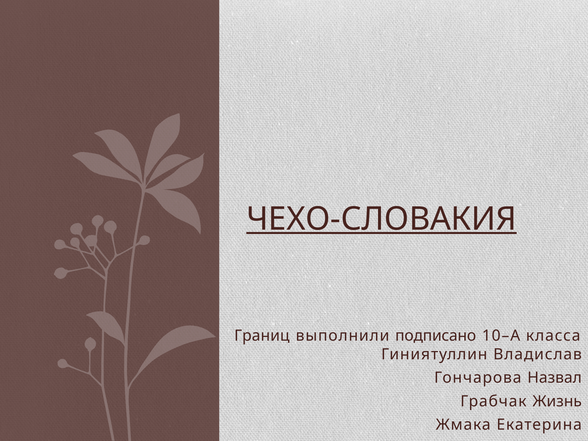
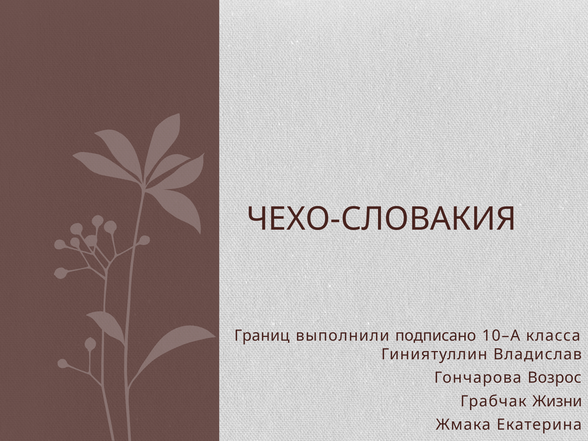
ЧЕХО-СЛОВАКИЯ underline: present -> none
Назвал: Назвал -> Возрос
Жизнь: Жизнь -> Жизни
